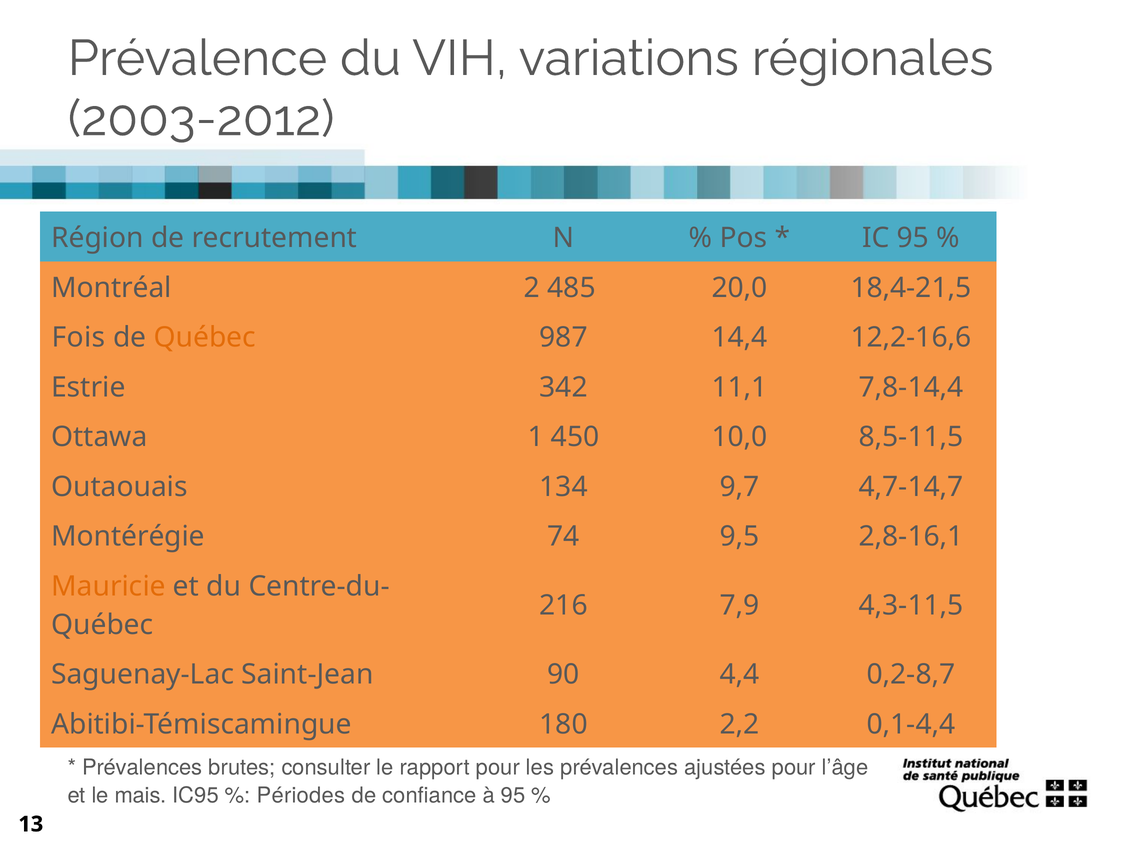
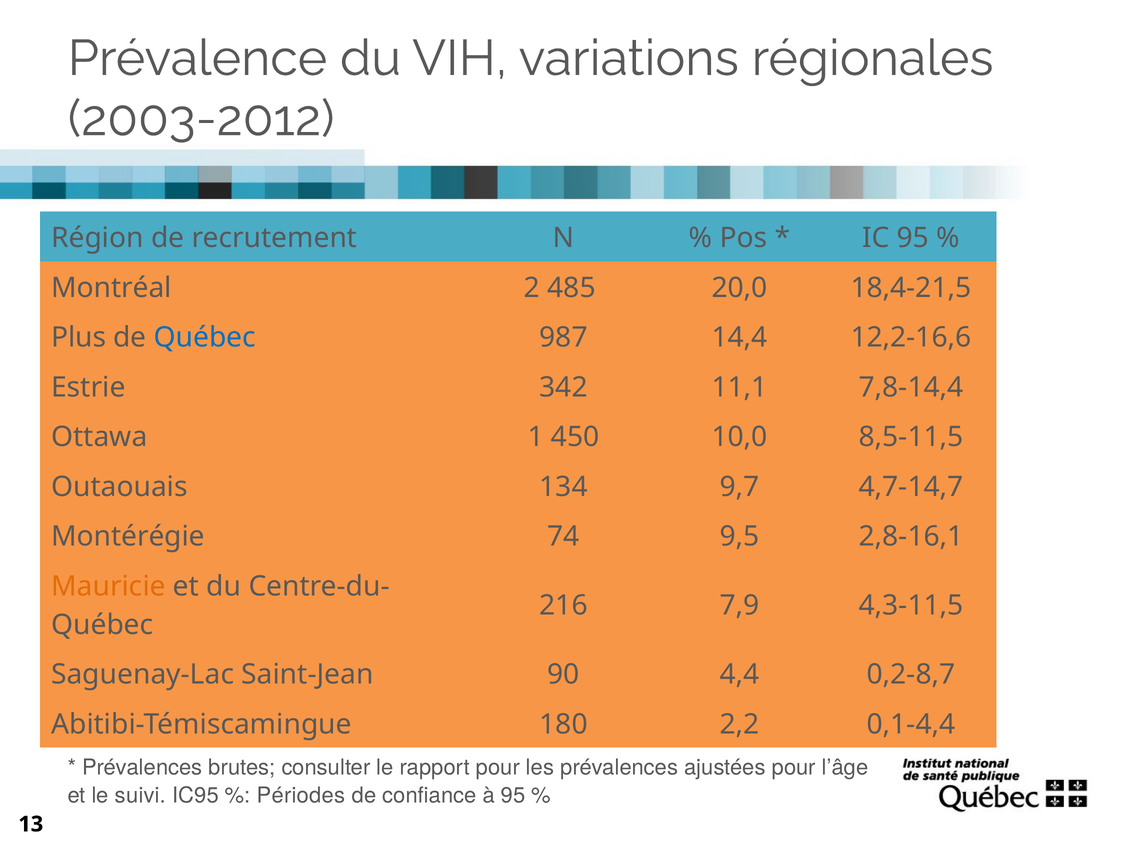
Fois: Fois -> Plus
Québec at (205, 338) colour: orange -> blue
mais: mais -> suivi
